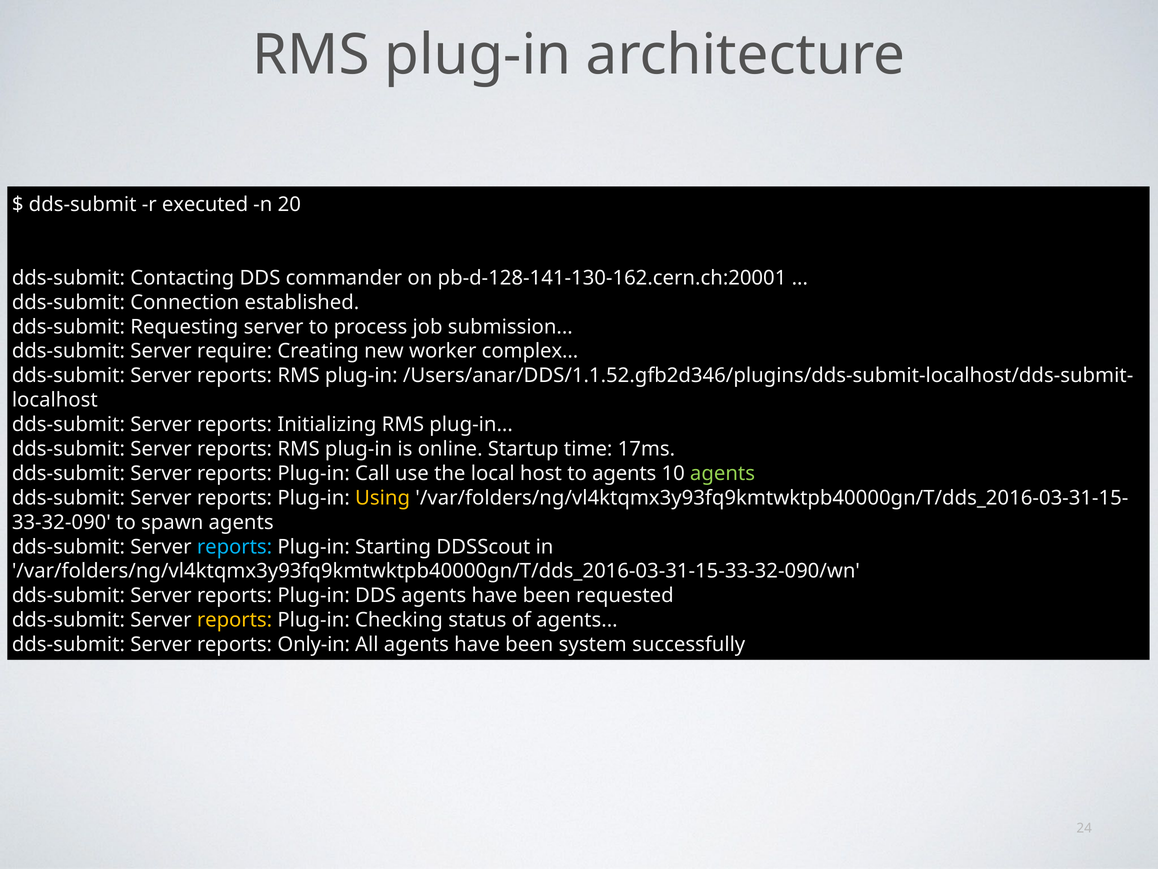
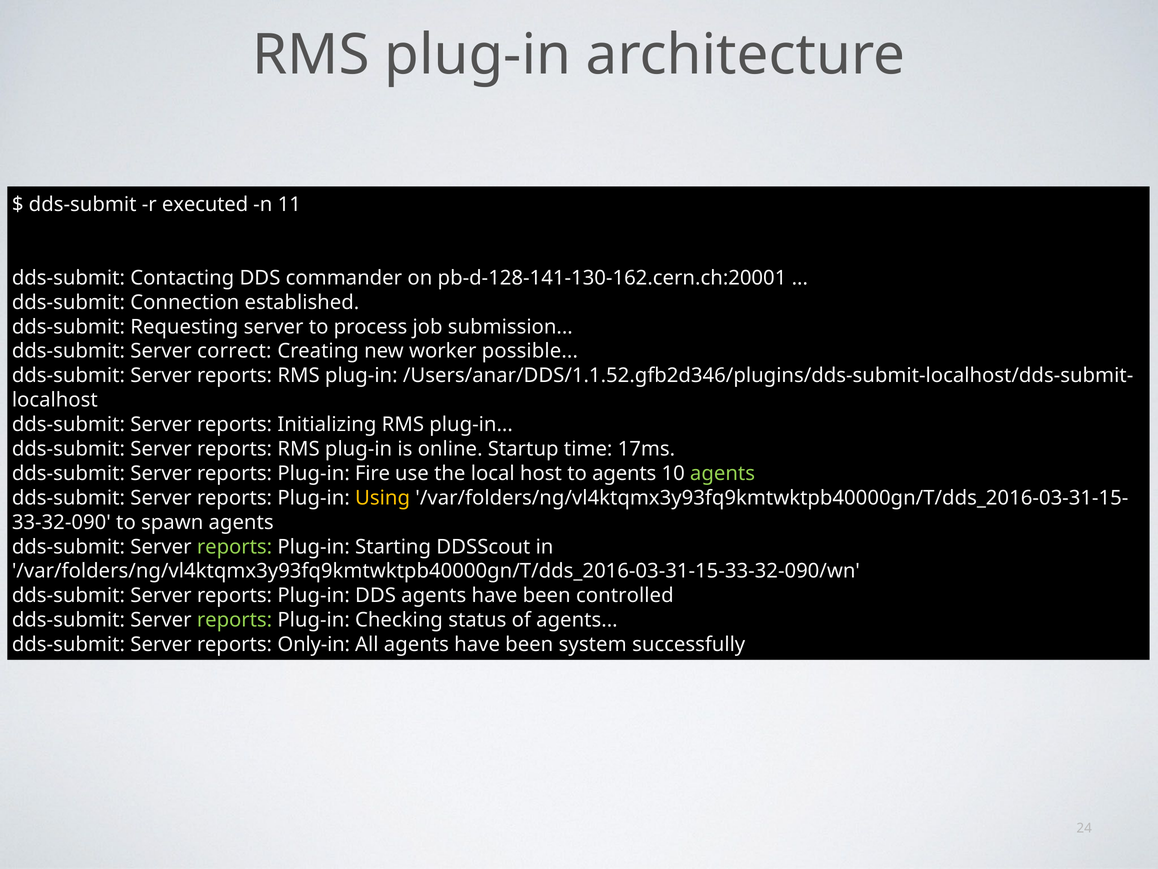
20: 20 -> 11
require: require -> correct
complex: complex -> possible
Call: Call -> Fire
reports at (235, 546) colour: light blue -> light green
requested: requested -> controlled
reports at (235, 620) colour: yellow -> light green
